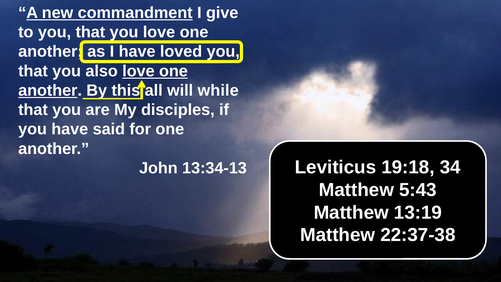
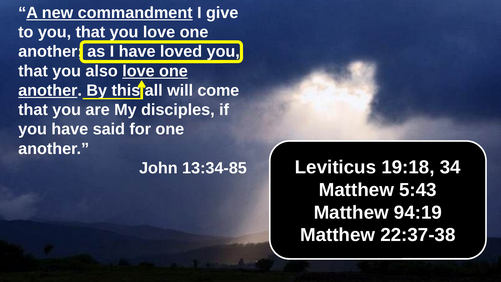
while: while -> come
13:34-13: 13:34-13 -> 13:34-85
13:19: 13:19 -> 94:19
